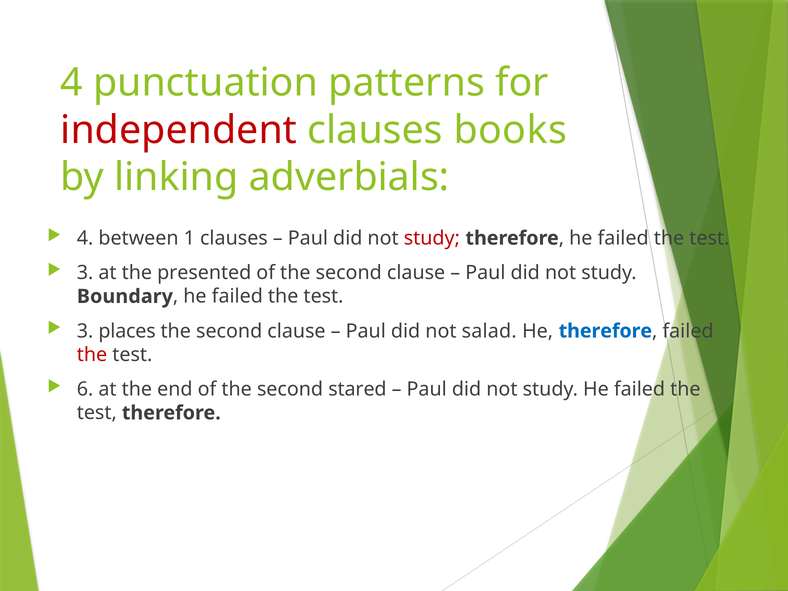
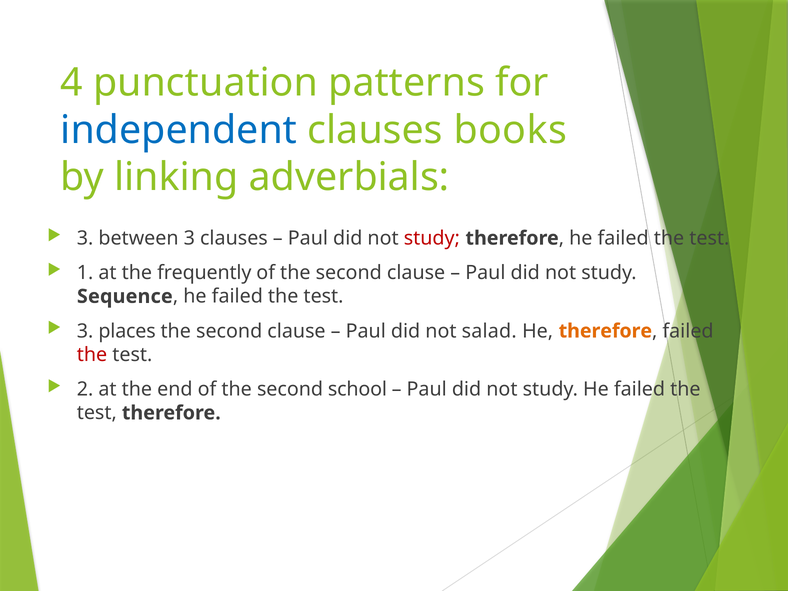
independent colour: red -> blue
4 at (85, 238): 4 -> 3
between 1: 1 -> 3
3 at (85, 273): 3 -> 1
presented: presented -> frequently
Boundary: Boundary -> Sequence
therefore at (605, 331) colour: blue -> orange
6: 6 -> 2
stared: stared -> school
